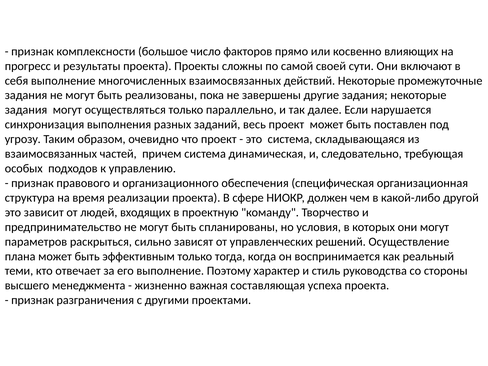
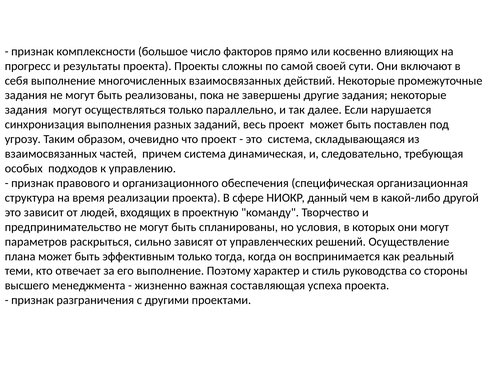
должен: должен -> данный
